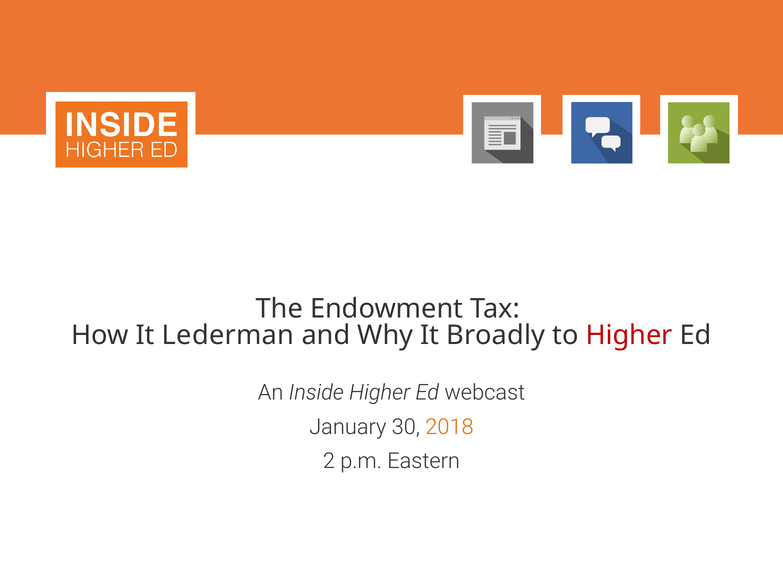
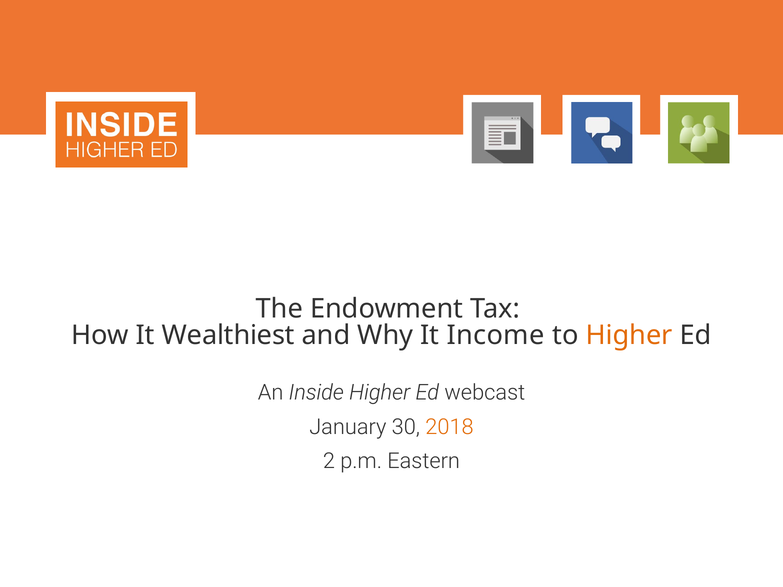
Lederman: Lederman -> Wealthiest
Broadly: Broadly -> Income
Higher at (629, 335) colour: red -> orange
